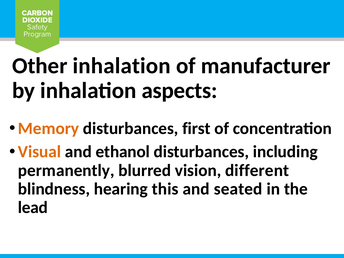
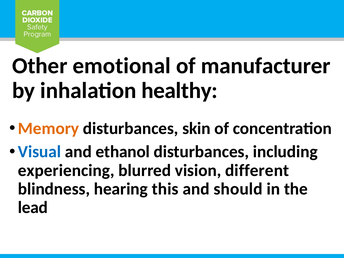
Other inhalation: inhalation -> emotional
aspects: aspects -> healthy
first: first -> skin
Visual colour: orange -> blue
permanently: permanently -> experiencing
seated: seated -> should
